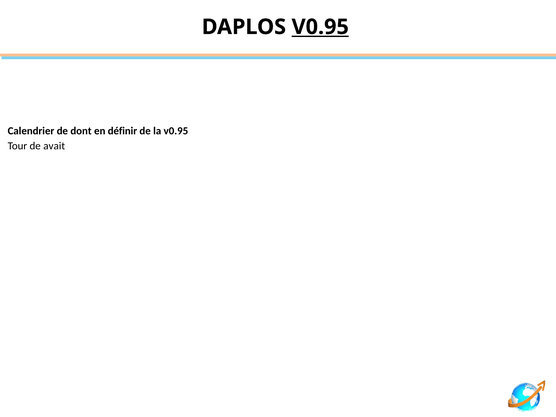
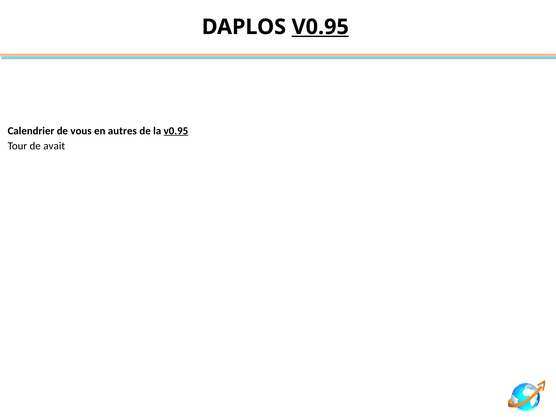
dont: dont -> vous
définir: définir -> autres
v0.95 at (176, 131) underline: none -> present
